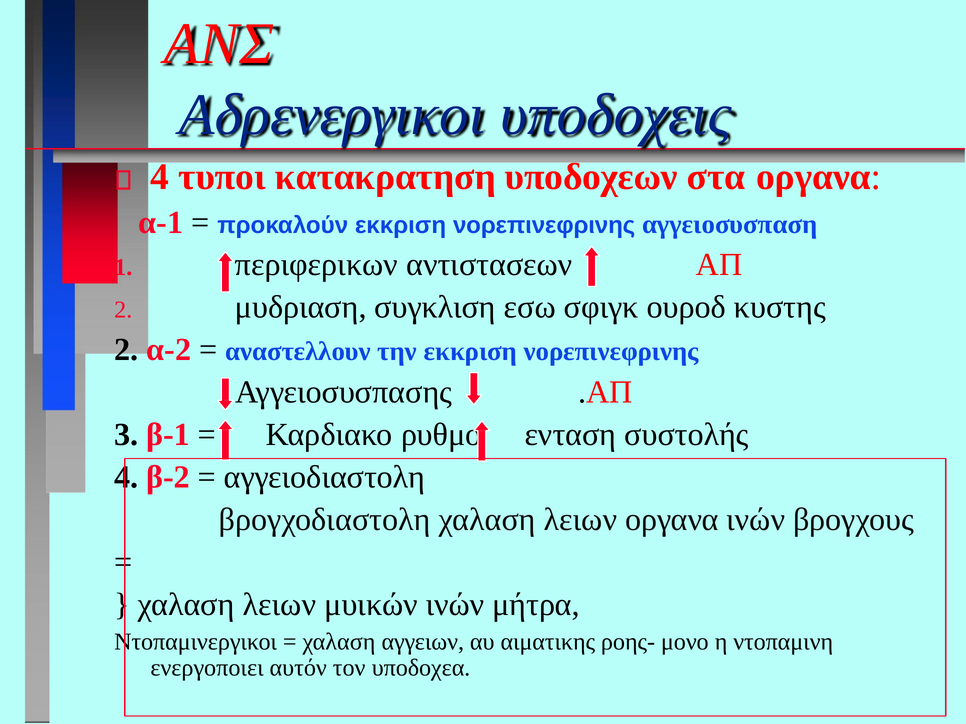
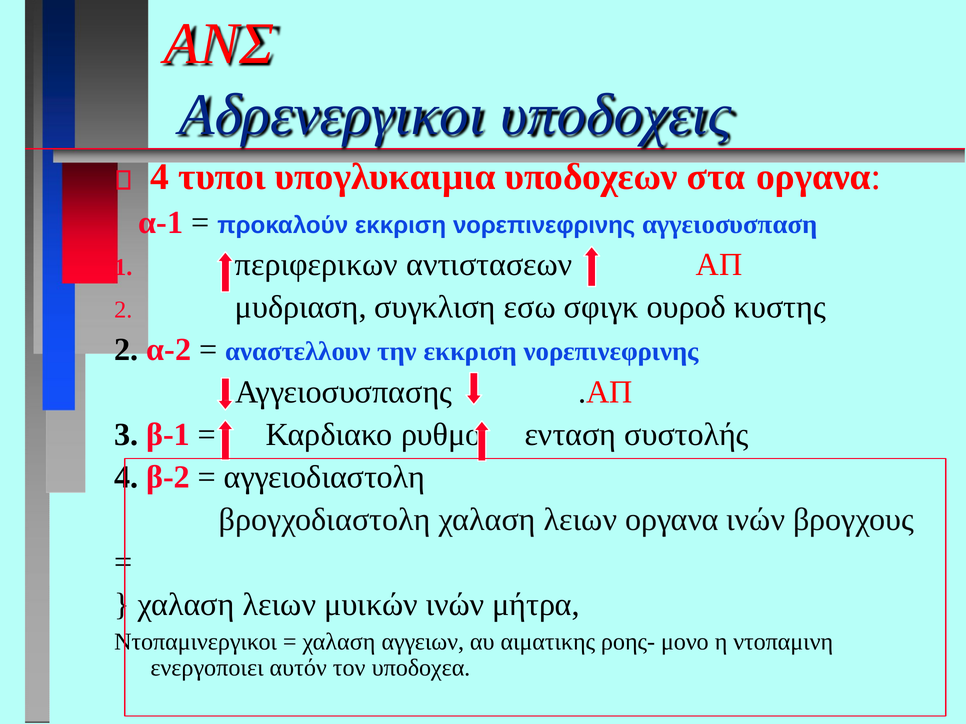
κατακρατηση: κατακρατηση -> υπογλυκαιμια
